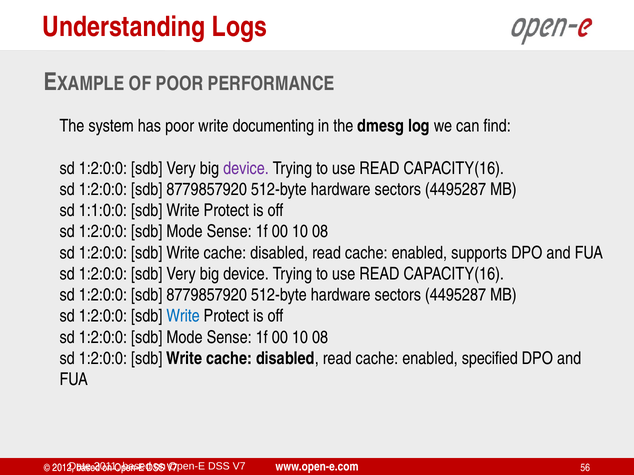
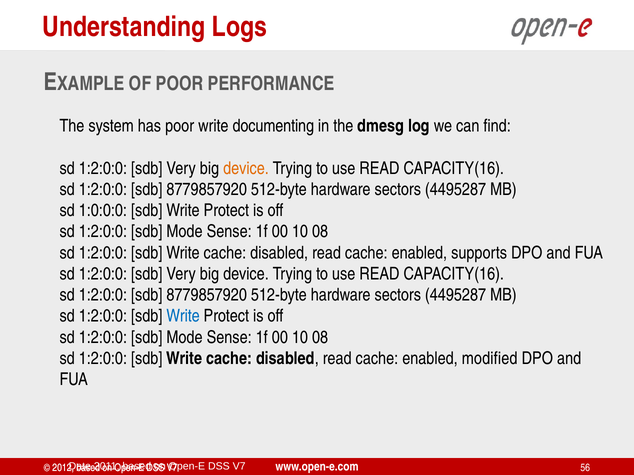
device at (246, 168) colour: purple -> orange
1:1:0:0: 1:1:0:0 -> 1:0:0:0
specified: specified -> modified
